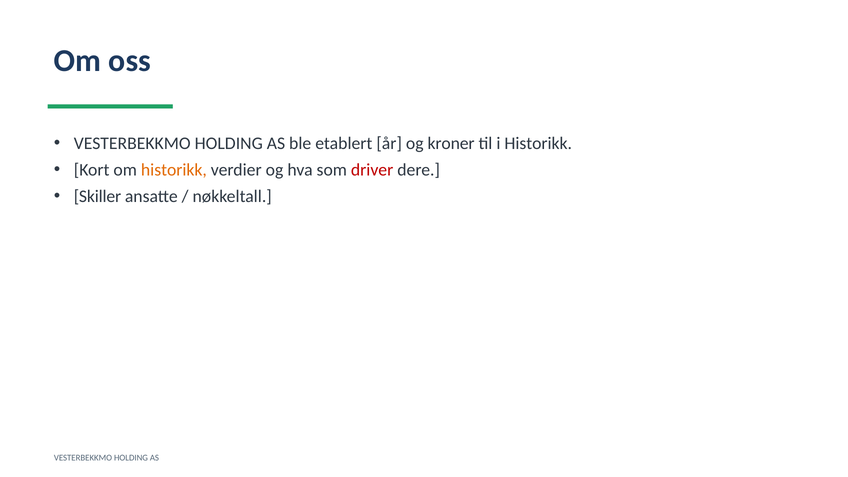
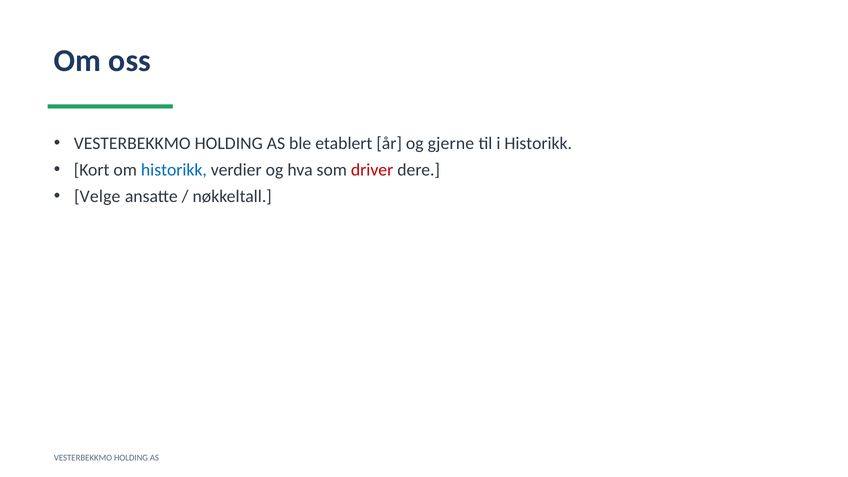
kroner: kroner -> gjerne
historikk at (174, 170) colour: orange -> blue
Skiller: Skiller -> Velge
